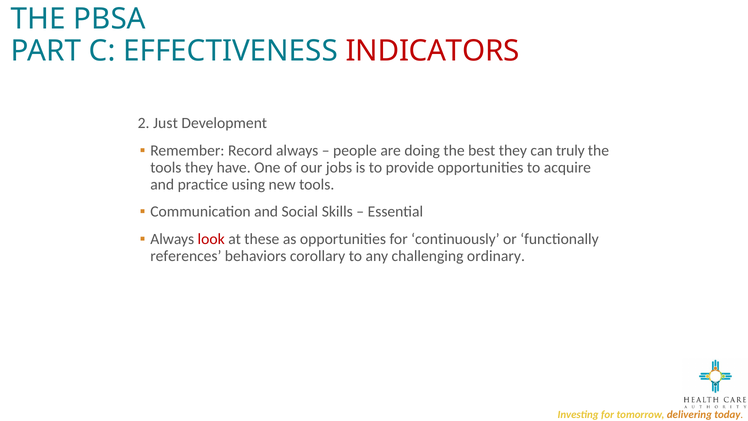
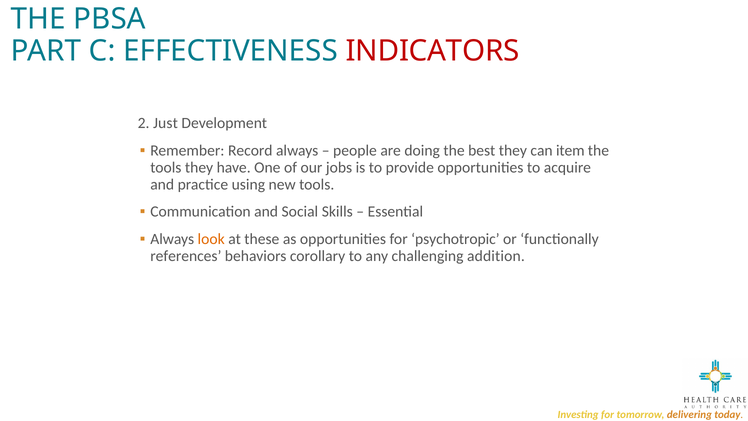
truly: truly -> item
look colour: red -> orange
continuously: continuously -> psychotropic
ordinary: ordinary -> addition
